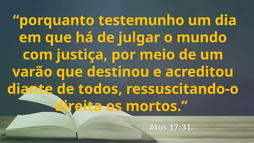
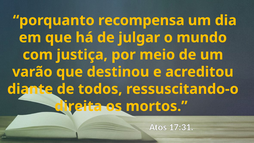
testemunho: testemunho -> recompensa
